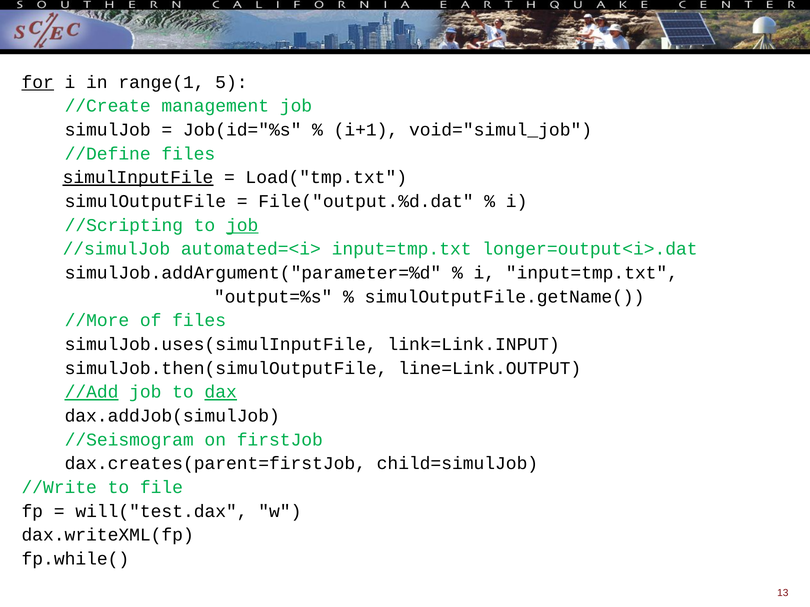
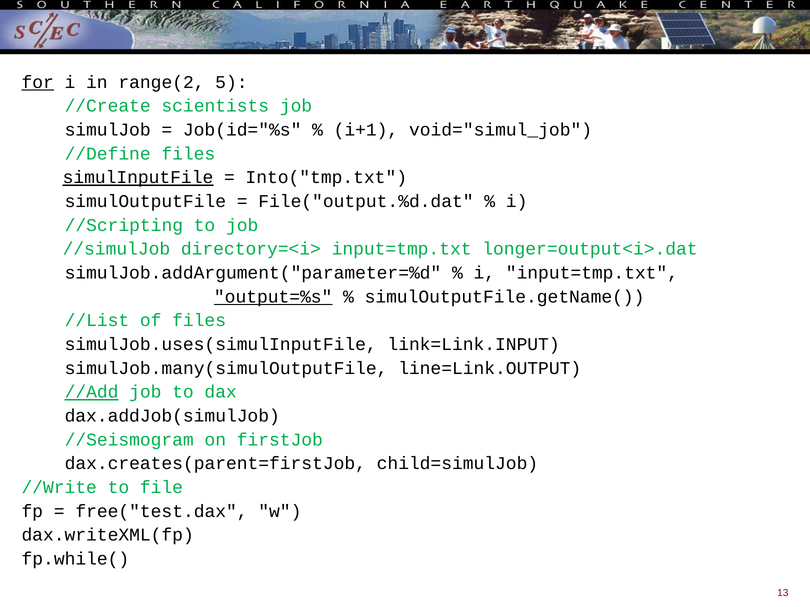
range(1: range(1 -> range(2
management: management -> scientists
Load("tmp.txt: Load("tmp.txt -> Into("tmp.txt
job at (242, 225) underline: present -> none
automated=<i>: automated=<i> -> directory=<i>
output=%s underline: none -> present
//More: //More -> //List
simulJob.then(simulOutputFile: simulJob.then(simulOutputFile -> simulJob.many(simulOutputFile
dax underline: present -> none
will("test.dax: will("test.dax -> free("test.dax
